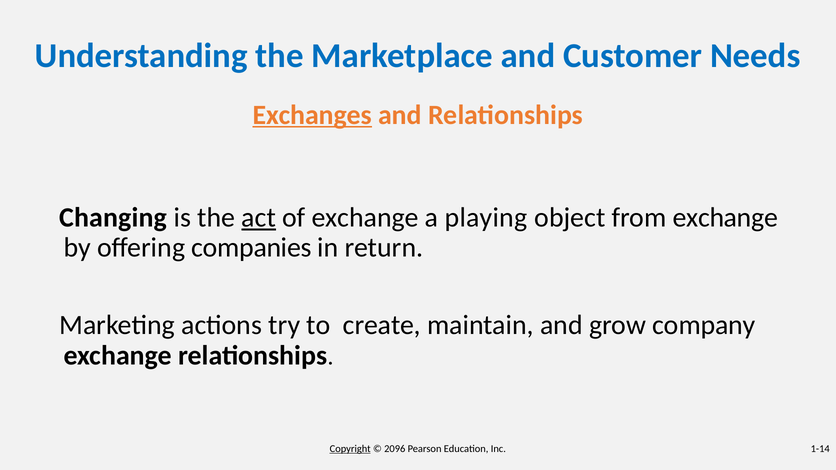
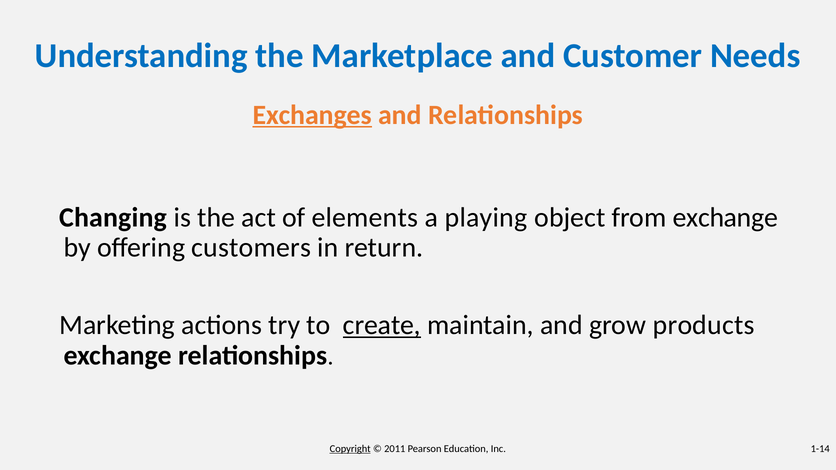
act underline: present -> none
of exchange: exchange -> elements
companies: companies -> customers
create underline: none -> present
company: company -> products
2096: 2096 -> 2011
